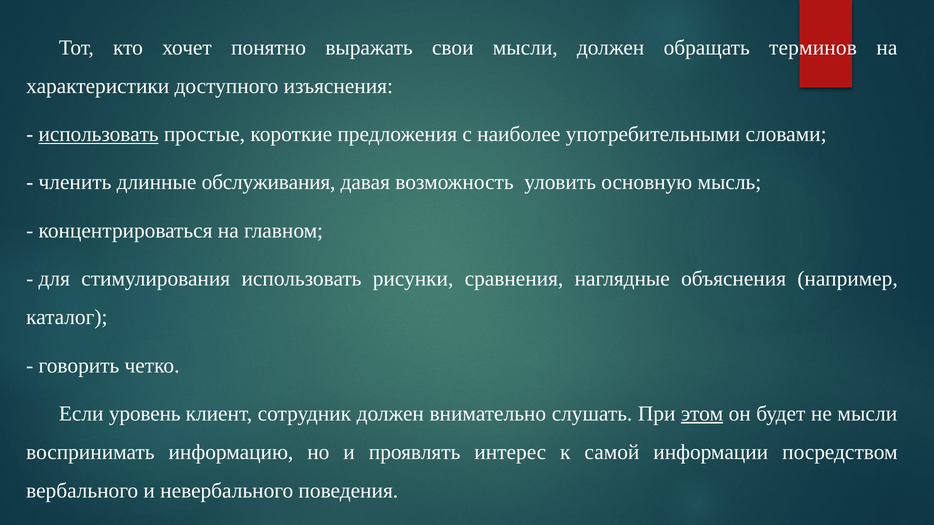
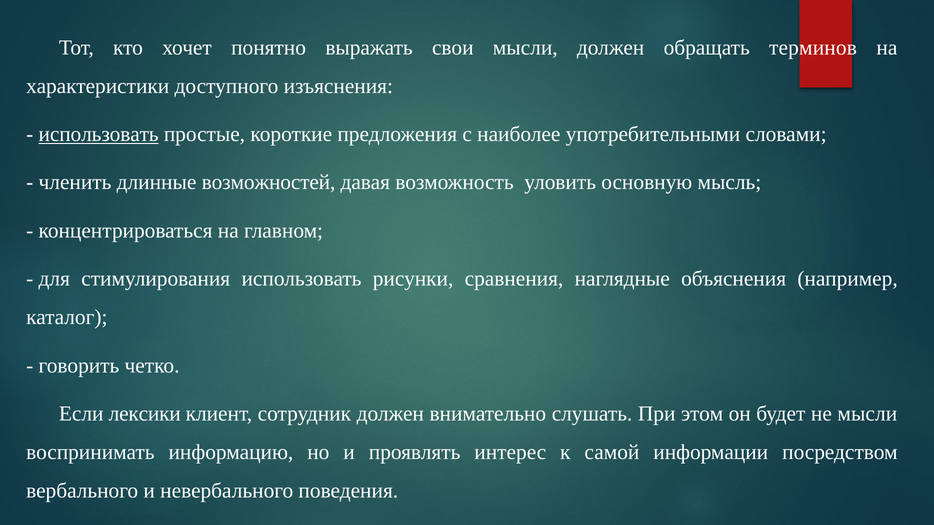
обслуживания: обслуживания -> возможностей
уровень: уровень -> лексики
этом underline: present -> none
